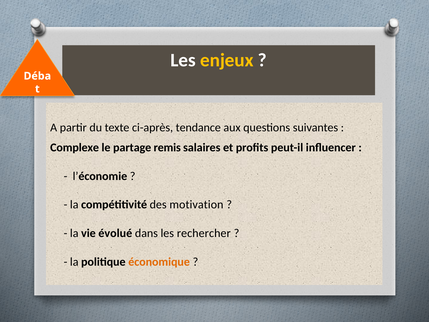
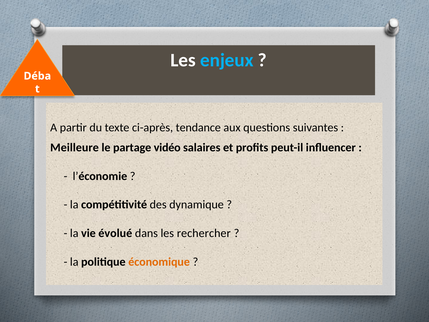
enjeux colour: yellow -> light blue
Complexe: Complexe -> Meilleure
remis: remis -> vidéo
motivation: motivation -> dynamique
